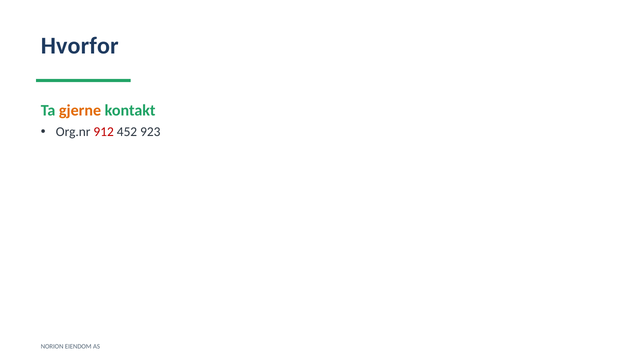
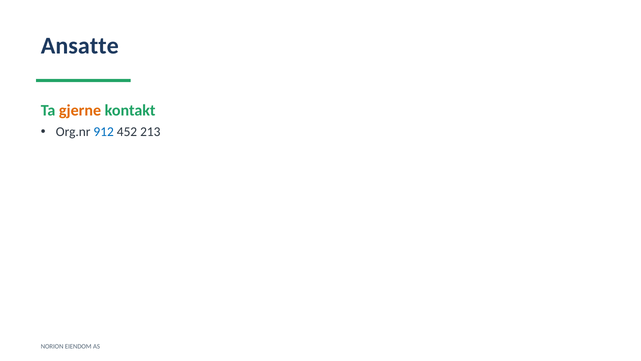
Hvorfor: Hvorfor -> Ansatte
912 colour: red -> blue
923: 923 -> 213
